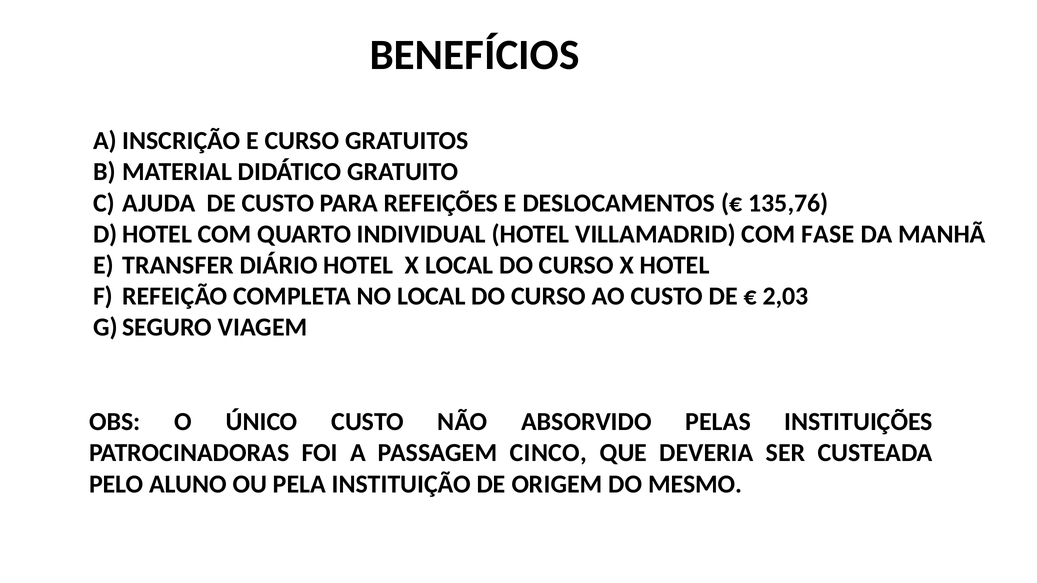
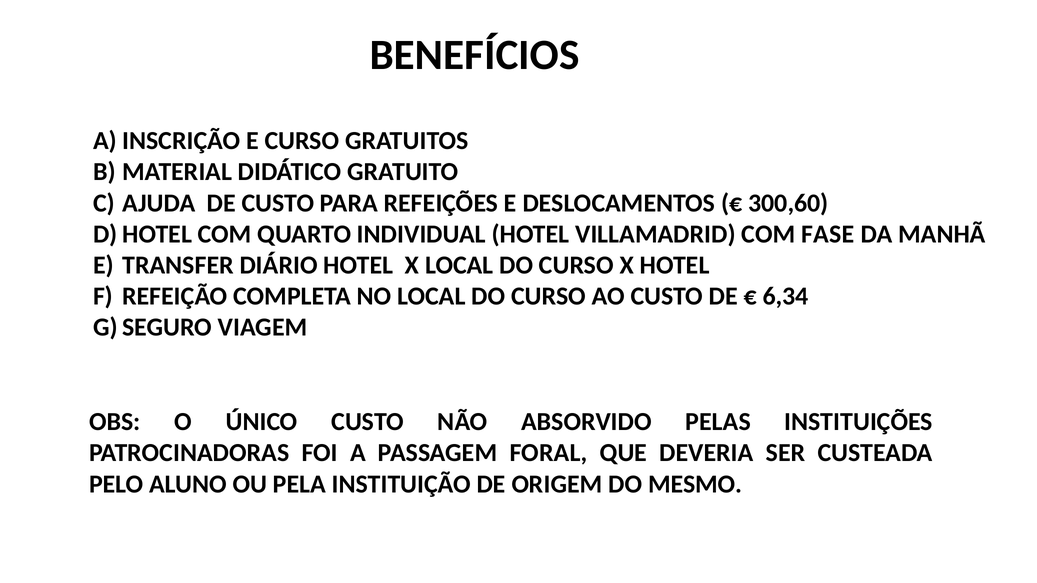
135,76: 135,76 -> 300,60
2,03: 2,03 -> 6,34
CINCO: CINCO -> FORAL
